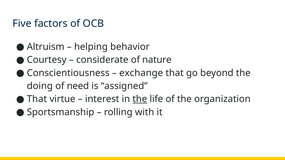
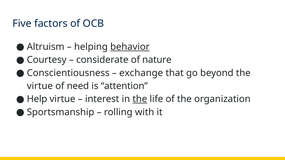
behavior underline: none -> present
doing at (40, 86): doing -> virtue
assigned: assigned -> attention
That at (37, 99): That -> Help
